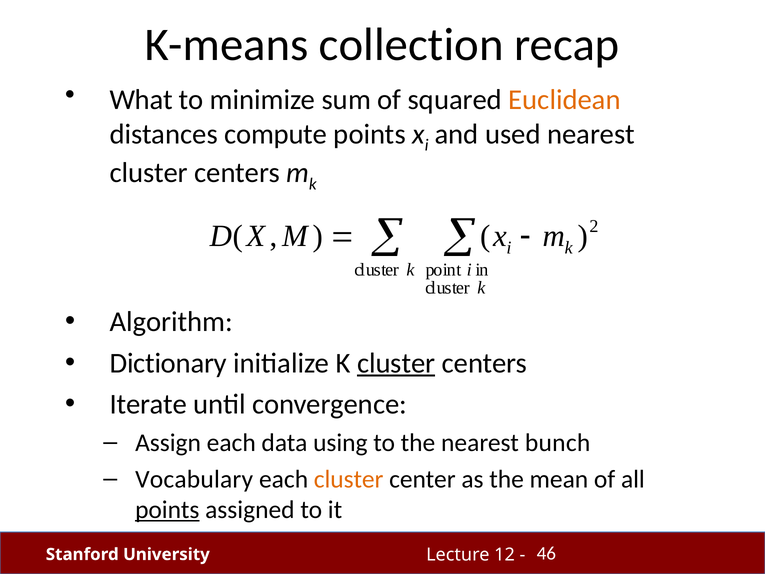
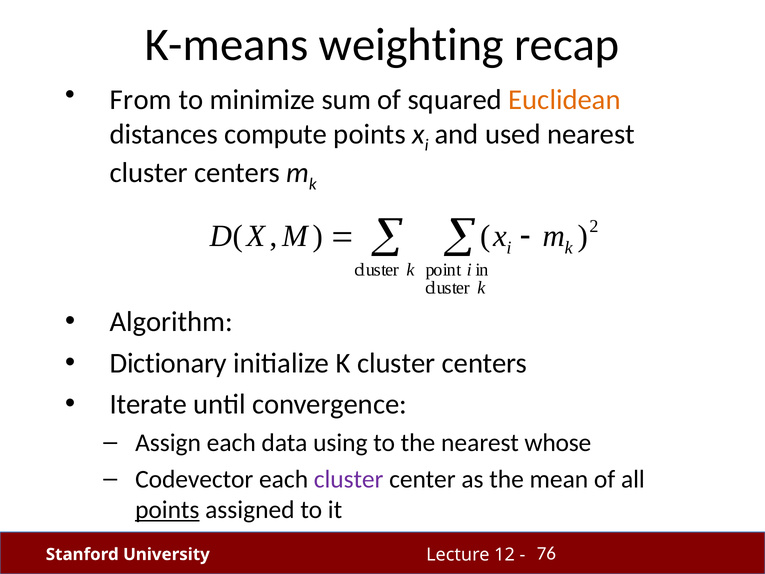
collection: collection -> weighting
What: What -> From
cluster at (396, 363) underline: present -> none
bunch: bunch -> whose
Vocabulary: Vocabulary -> Codevector
cluster at (349, 479) colour: orange -> purple
46: 46 -> 76
